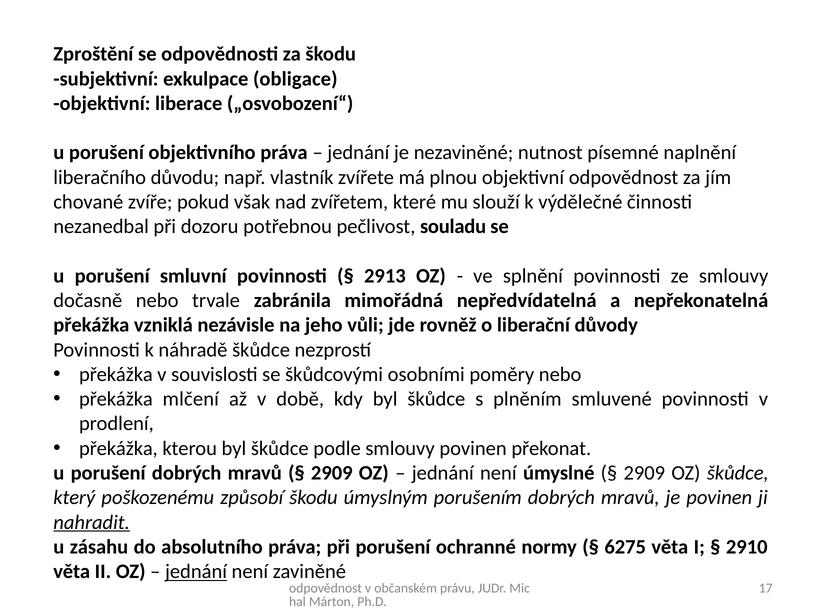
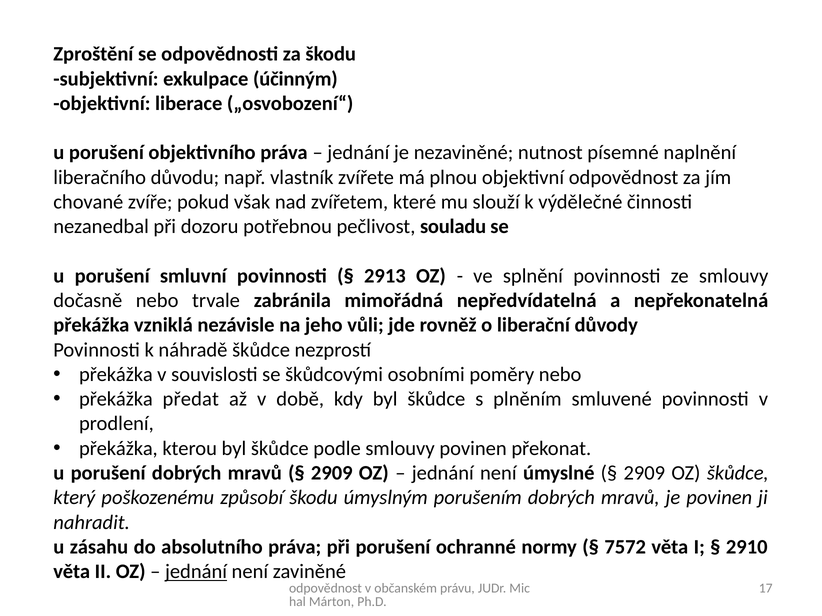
obligace: obligace -> účinným
mlčení: mlčení -> předat
nahradit underline: present -> none
6275: 6275 -> 7572
